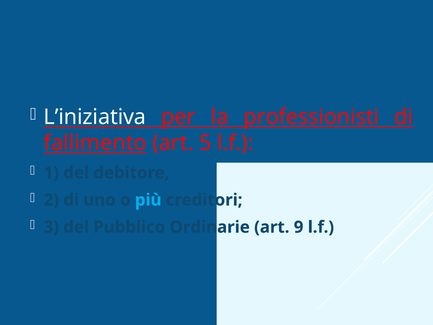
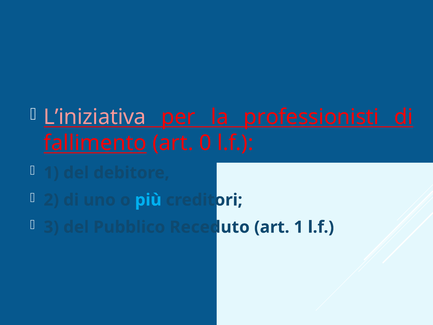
L’iniziativa colour: white -> pink
5: 5 -> 0
Ordinarie: Ordinarie -> Receduto
art 9: 9 -> 1
